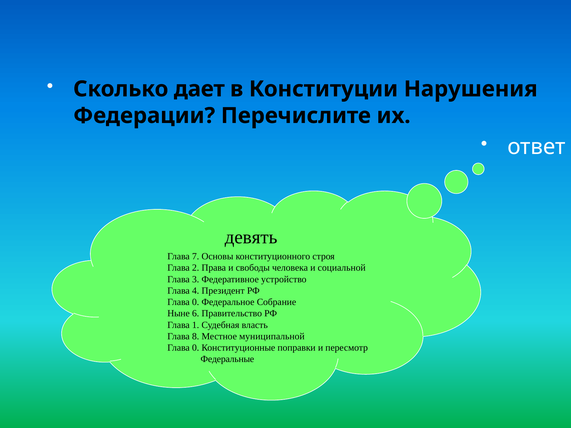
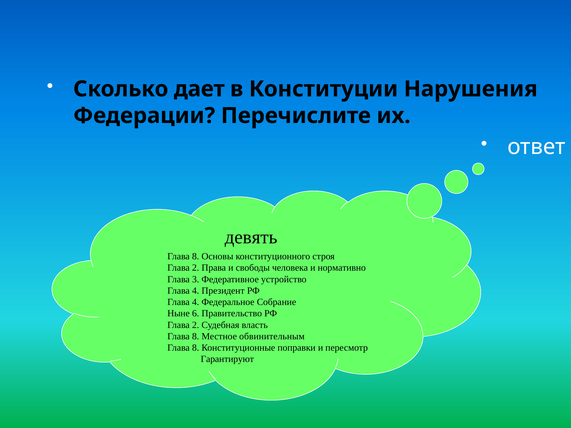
7 at (196, 257): 7 -> 8
социальной: социальной -> нормативно
0 at (196, 302): 0 -> 4
1 at (196, 325): 1 -> 2
муниципальной: муниципальной -> обвинительным
0 at (196, 348): 0 -> 8
Федеральные: Федеральные -> Гарантируют
